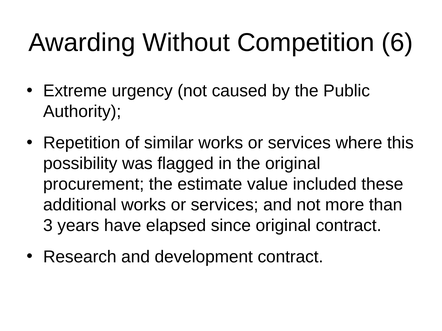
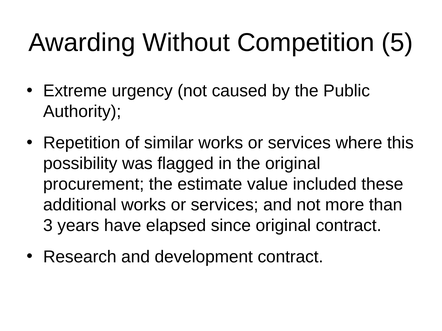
6: 6 -> 5
